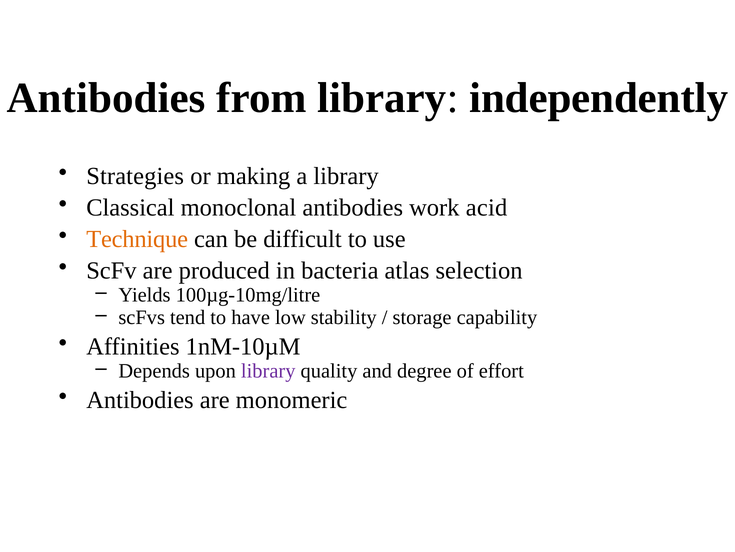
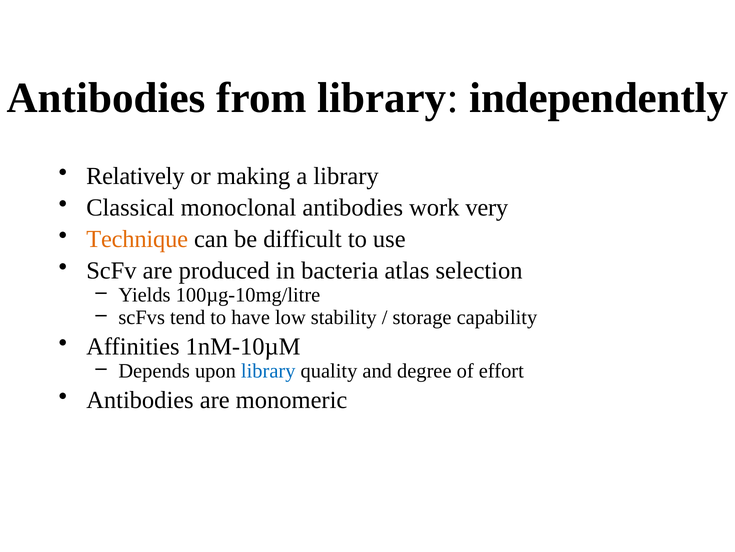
Strategies: Strategies -> Relatively
acid: acid -> very
library at (268, 371) colour: purple -> blue
